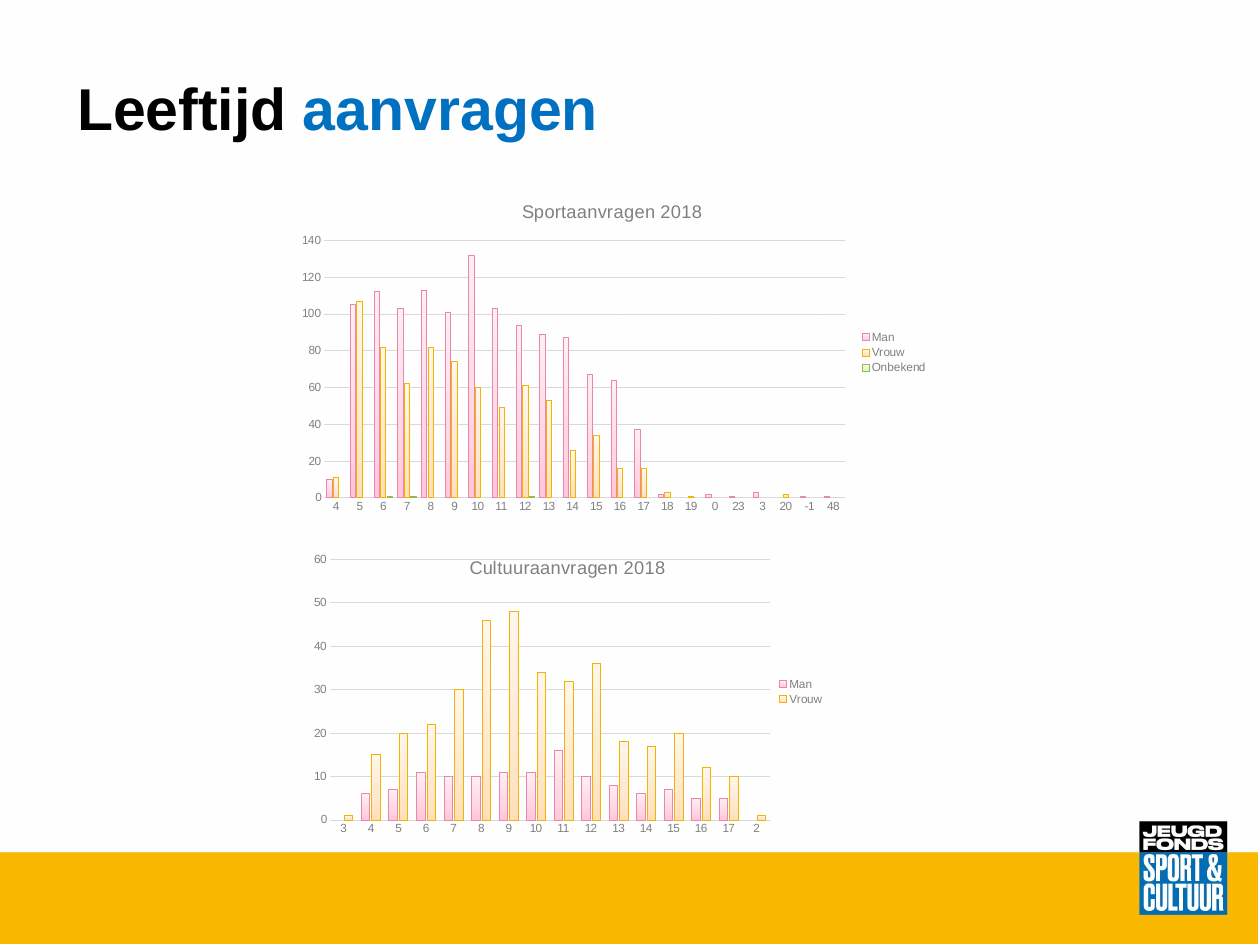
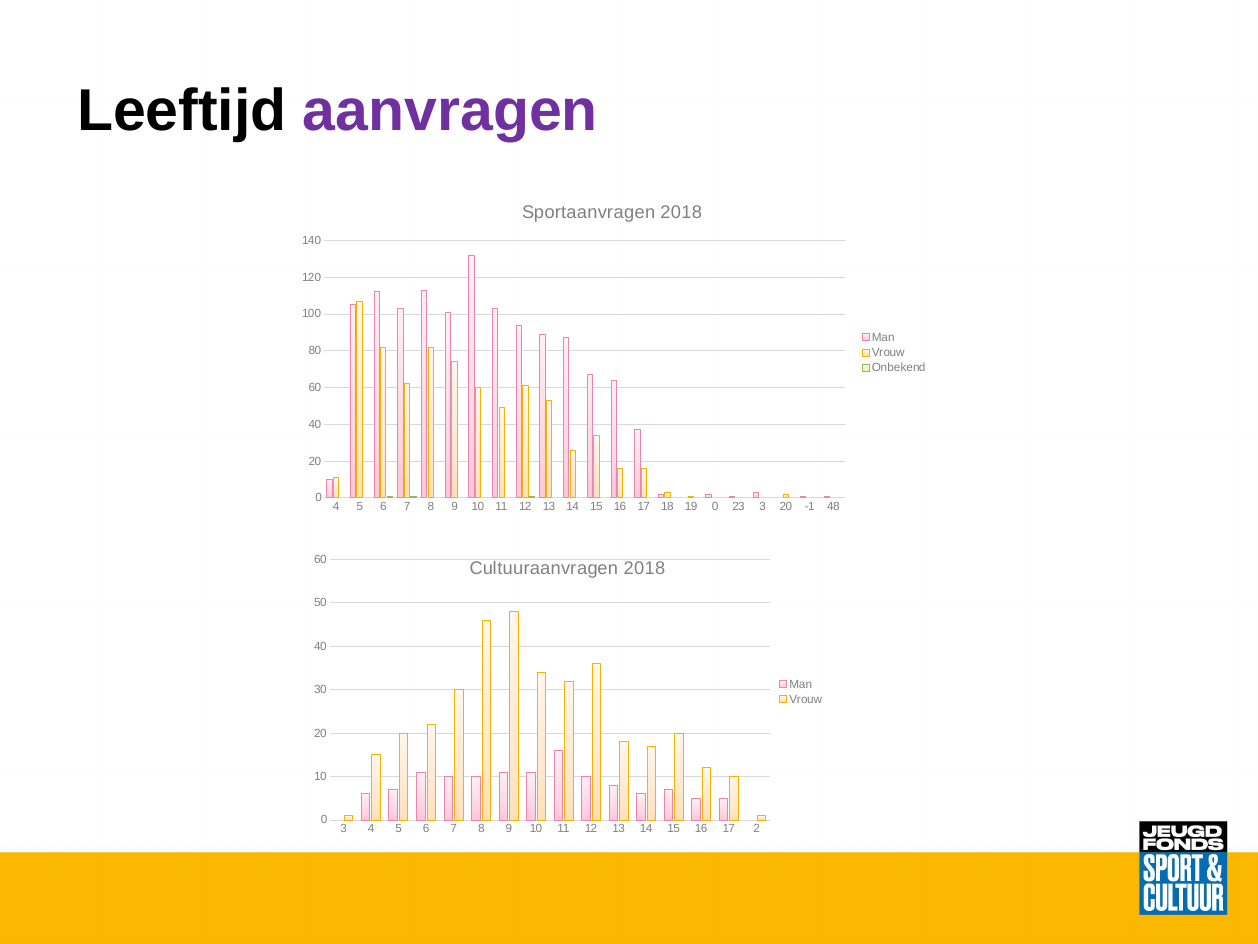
aanvragen colour: blue -> purple
